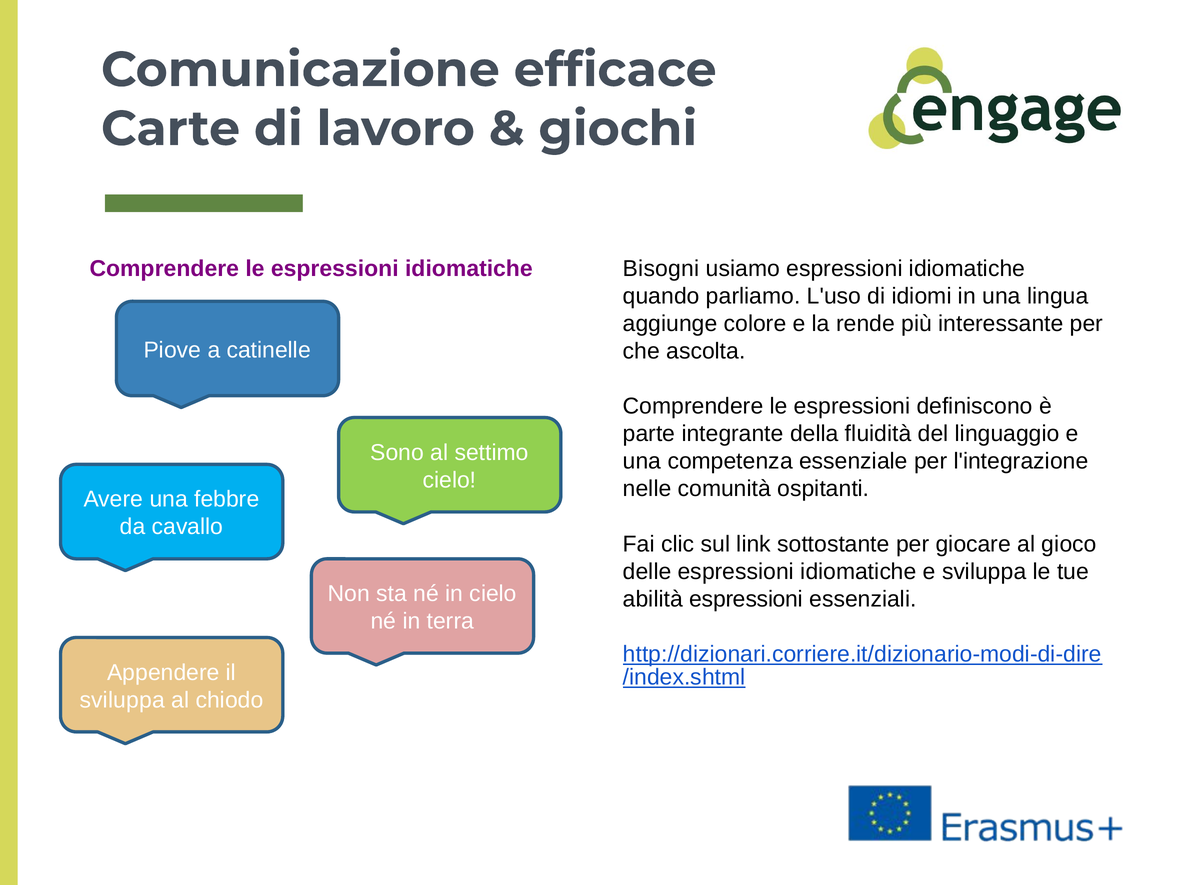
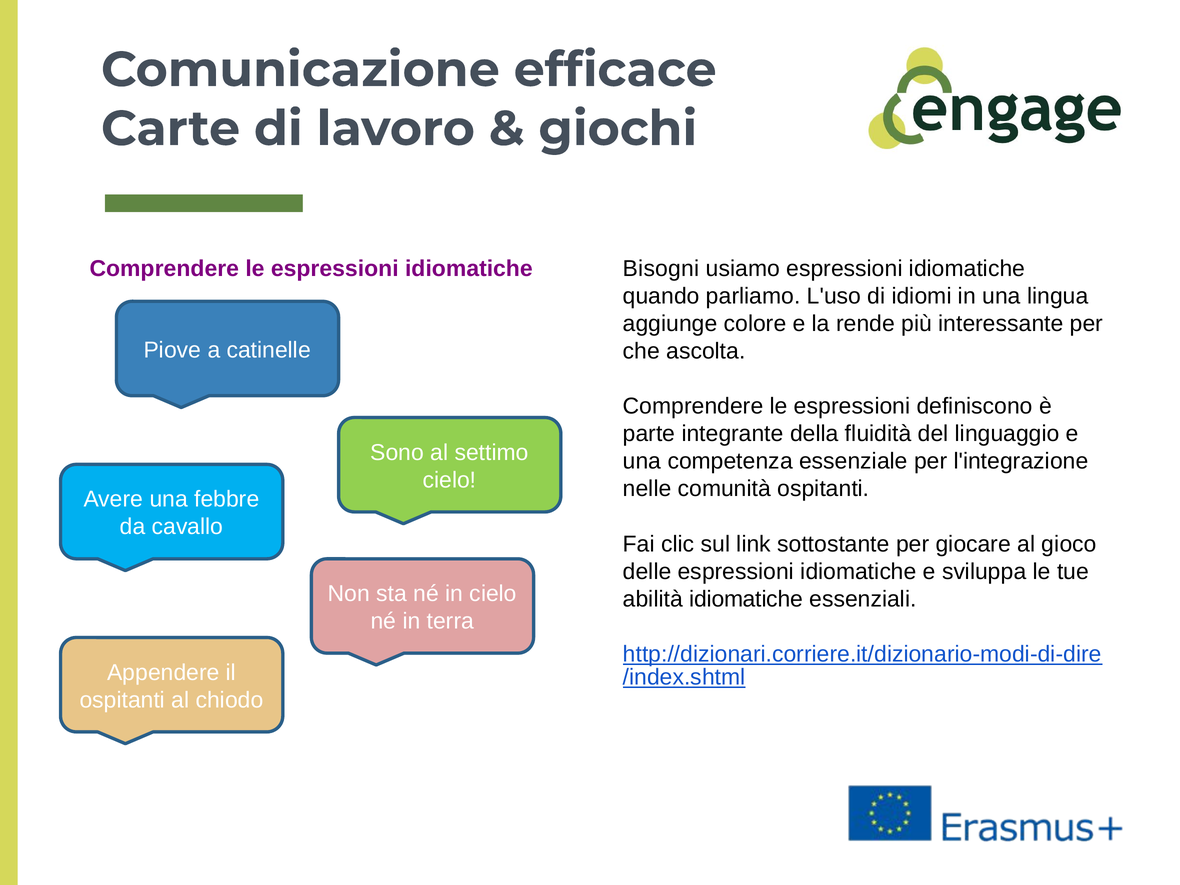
abilità espressioni: espressioni -> idiomatiche
sviluppa at (122, 700): sviluppa -> ospitanti
